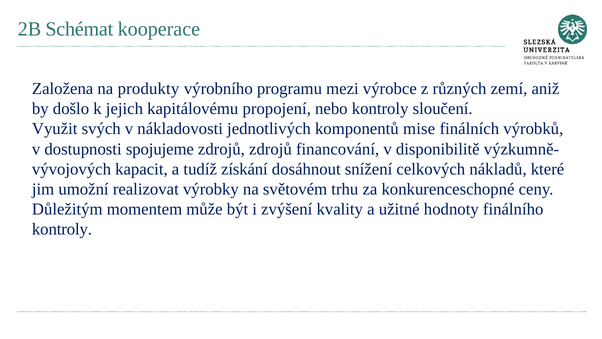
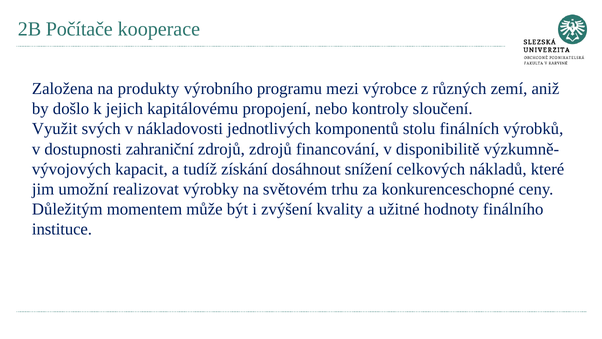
Schémat: Schémat -> Počítače
mise: mise -> stolu
spojujeme: spojujeme -> zahraniční
kontroly at (62, 229): kontroly -> instituce
